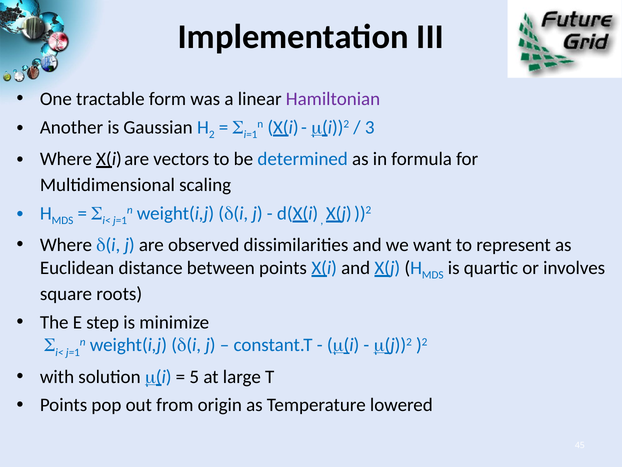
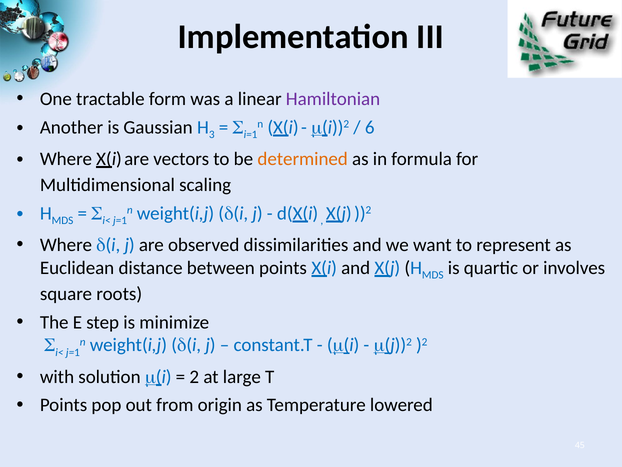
2: 2 -> 3
3: 3 -> 6
determined colour: blue -> orange
5: 5 -> 2
